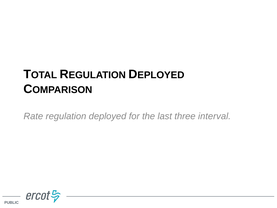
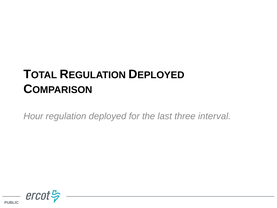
Rate: Rate -> Hour
